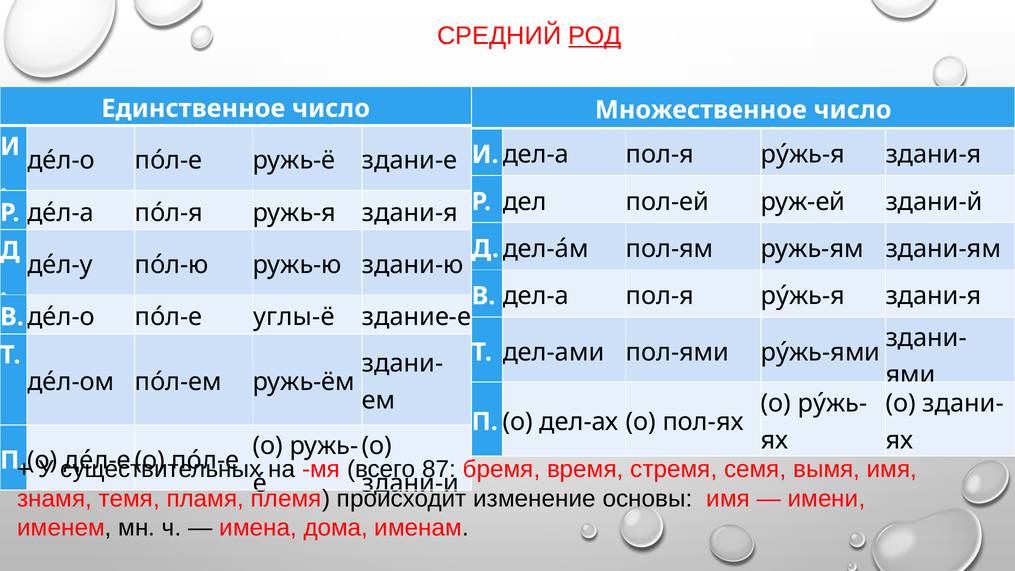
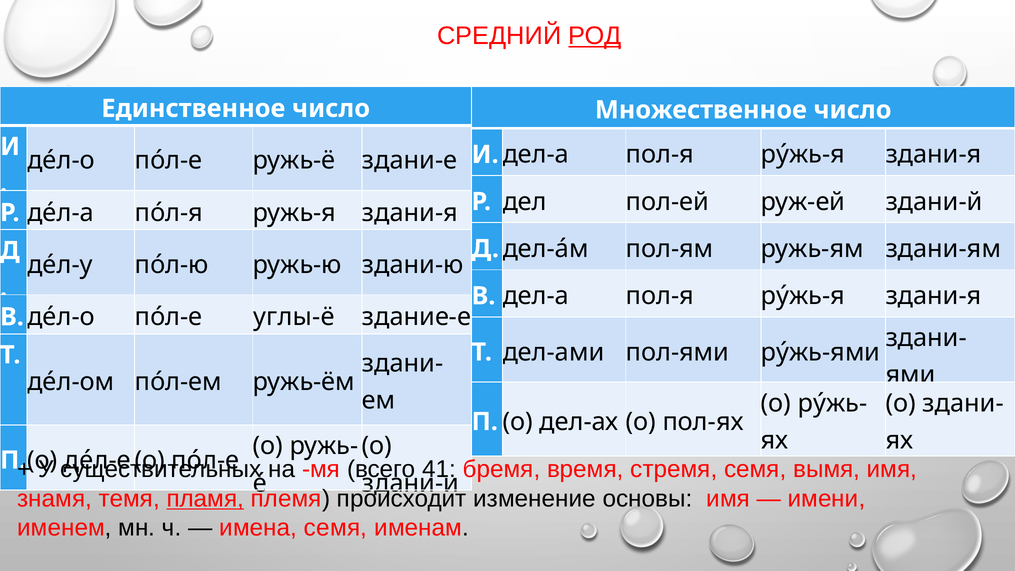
87: 87 -> 41
пламя underline: none -> present
имена дома: дома -> семя
